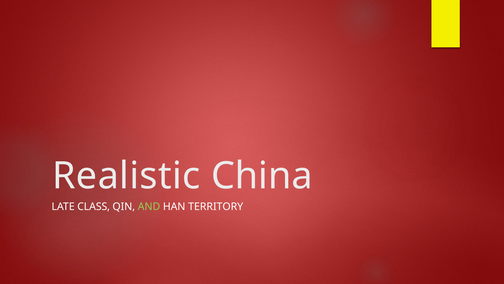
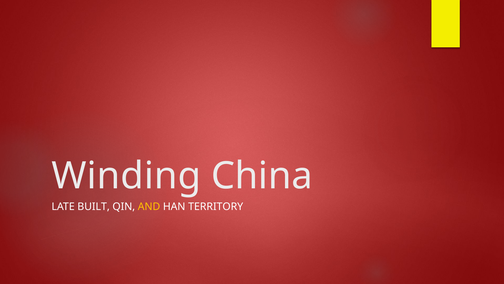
Realistic: Realistic -> Winding
CLASS: CLASS -> BUILT
AND colour: light green -> yellow
